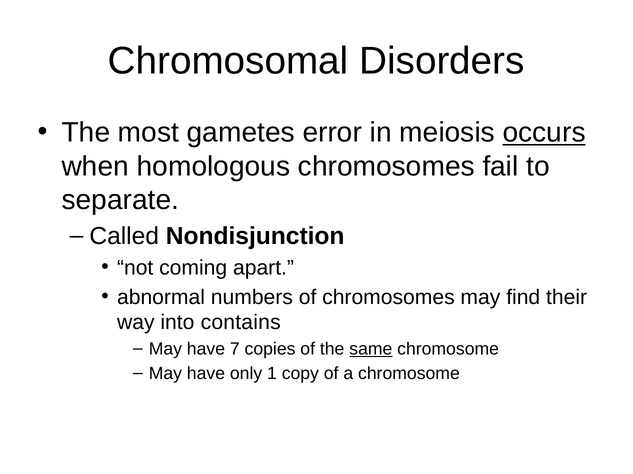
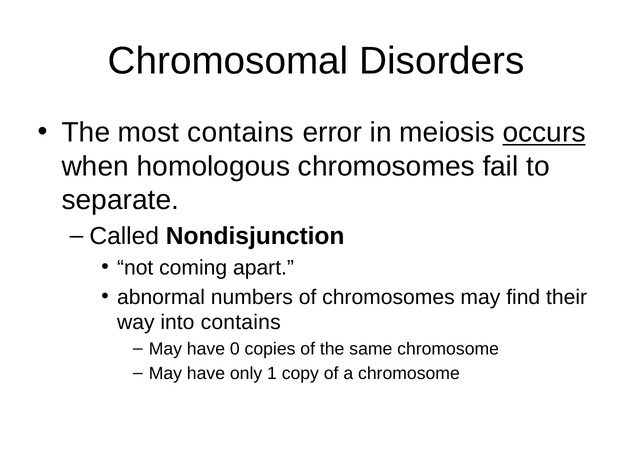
most gametes: gametes -> contains
7: 7 -> 0
same underline: present -> none
